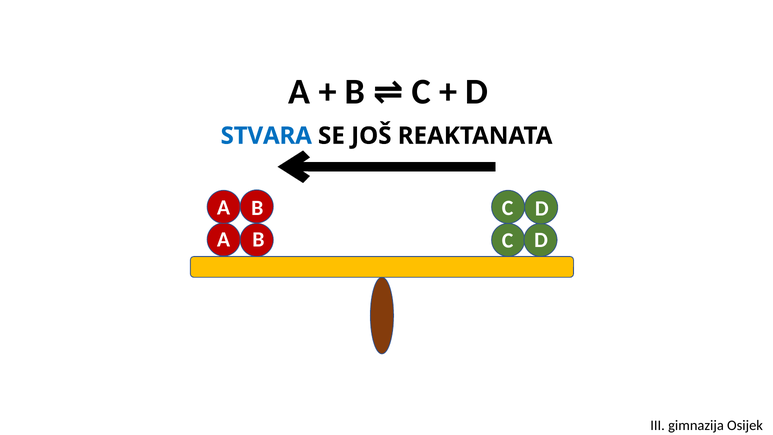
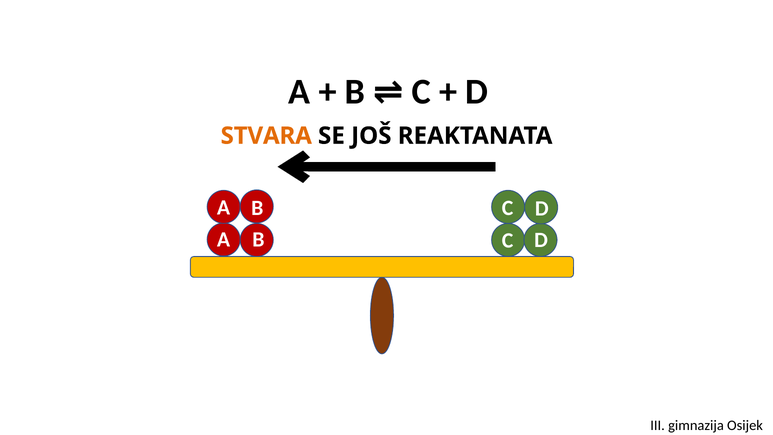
STVARA colour: blue -> orange
